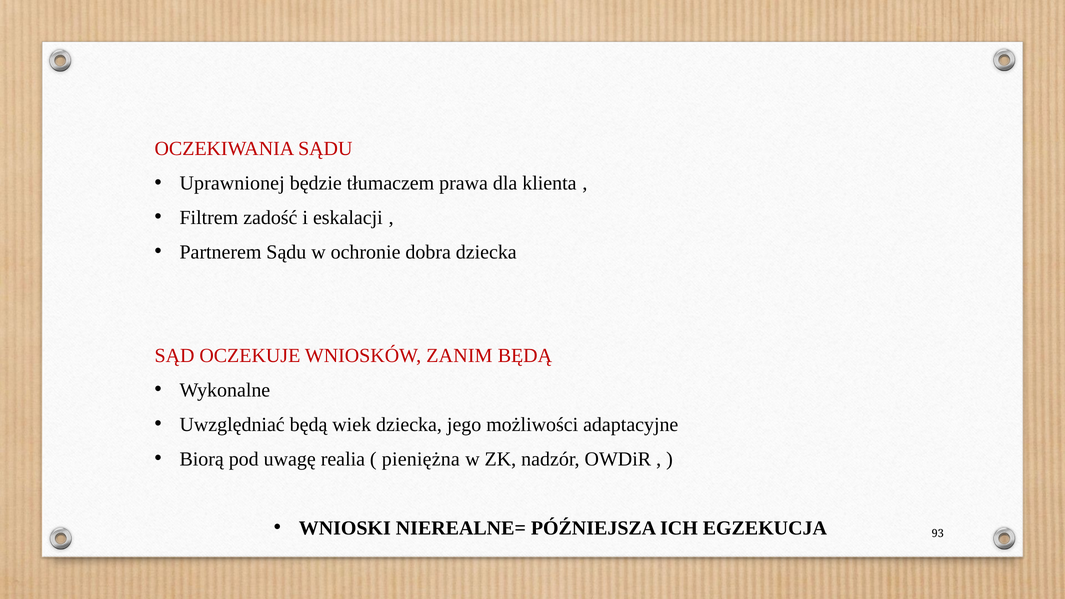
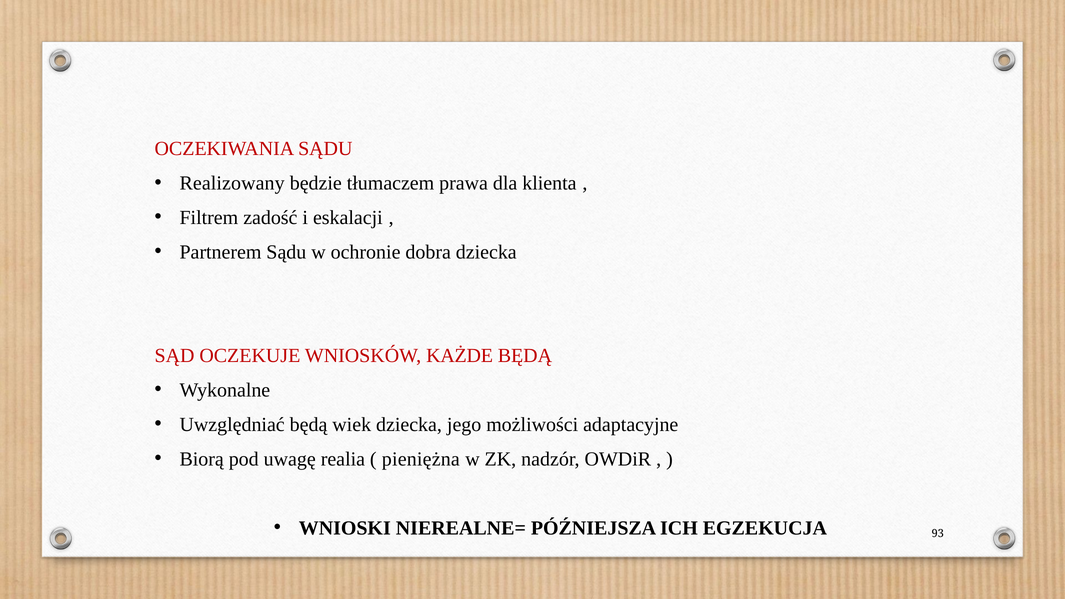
Uprawnionej: Uprawnionej -> Realizowany
ZANIM: ZANIM -> KAŻDE
